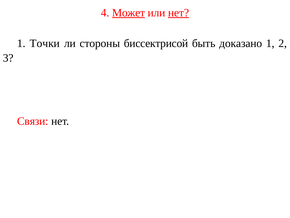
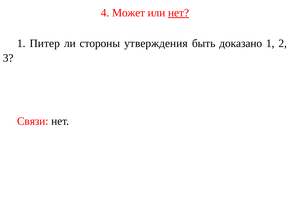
Может underline: present -> none
Точки: Точки -> Питер
биссектрисой: биссектрисой -> утверждения
